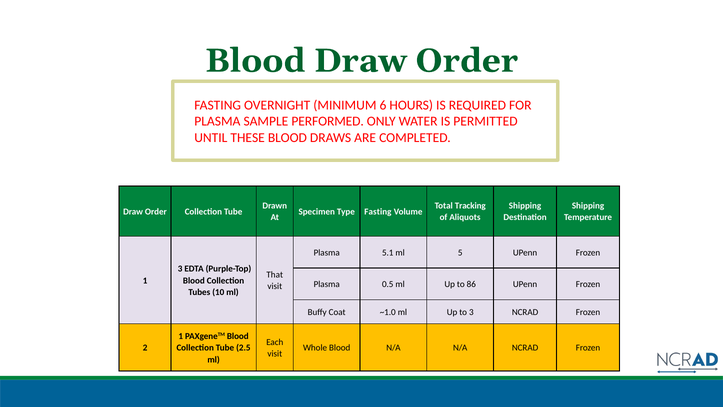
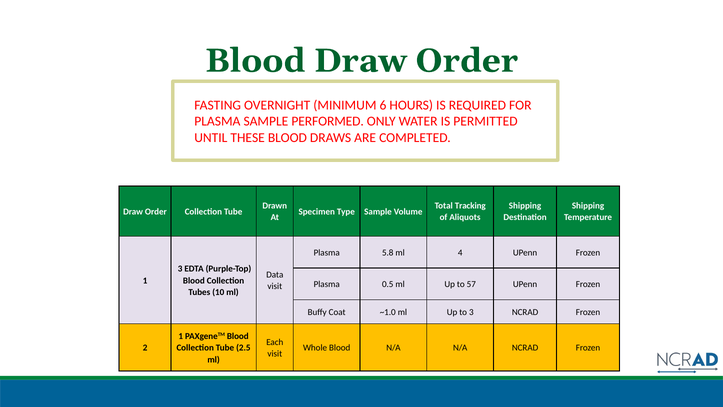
Type Fasting: Fasting -> Sample
5.1: 5.1 -> 5.8
5: 5 -> 4
That: That -> Data
86: 86 -> 57
